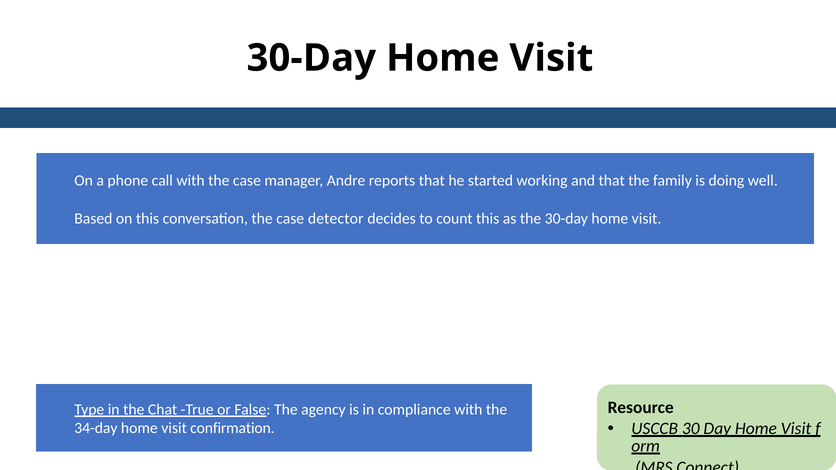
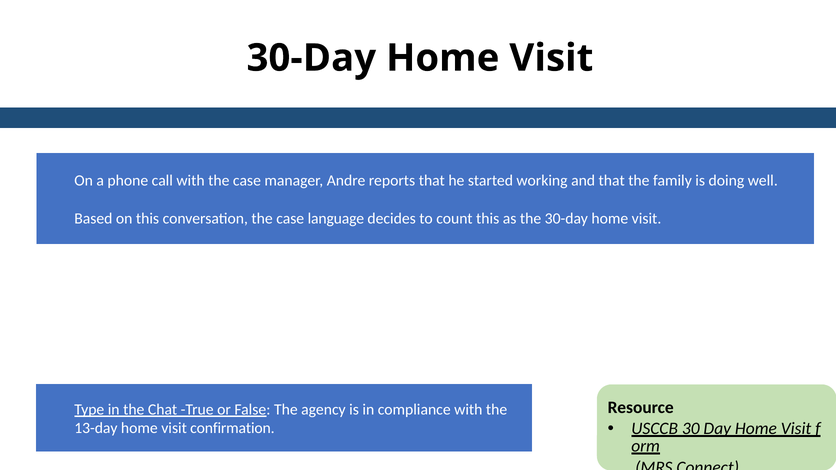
detector: detector -> language
34-day: 34-day -> 13-day
